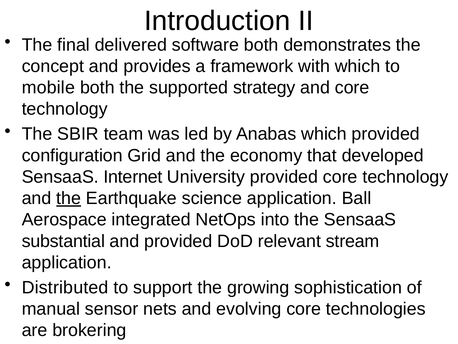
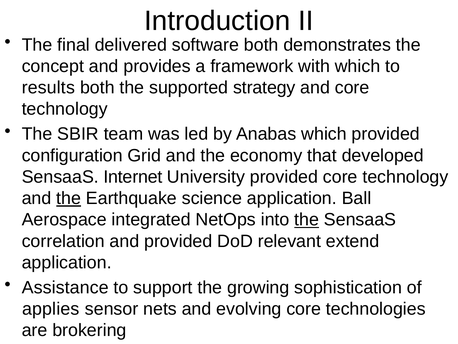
mobile: mobile -> results
the at (307, 219) underline: none -> present
substantial: substantial -> correlation
stream: stream -> extend
Distributed: Distributed -> Assistance
manual: manual -> applies
